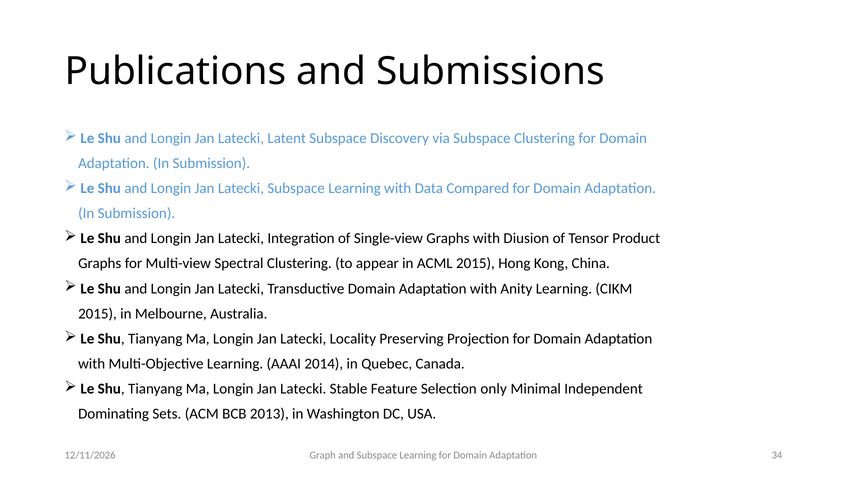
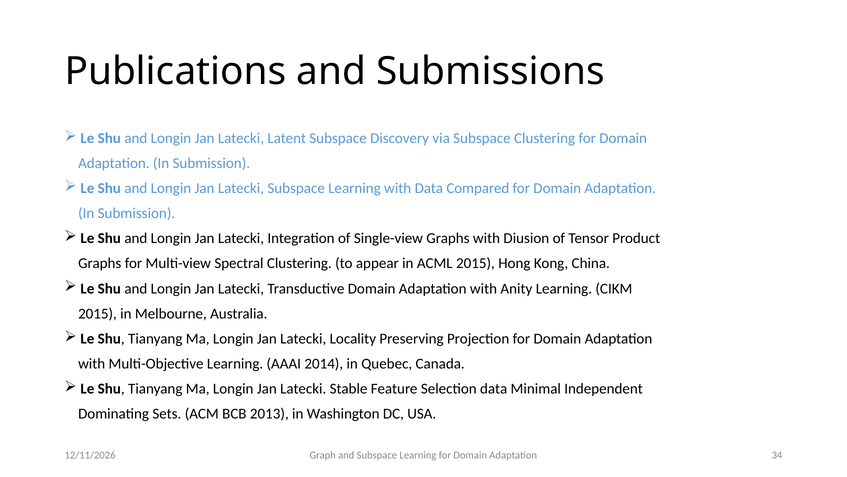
Selection only: only -> data
